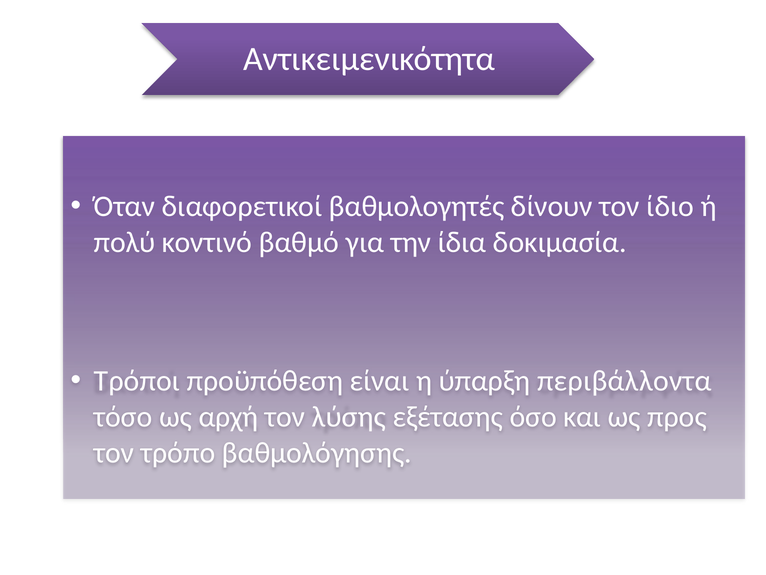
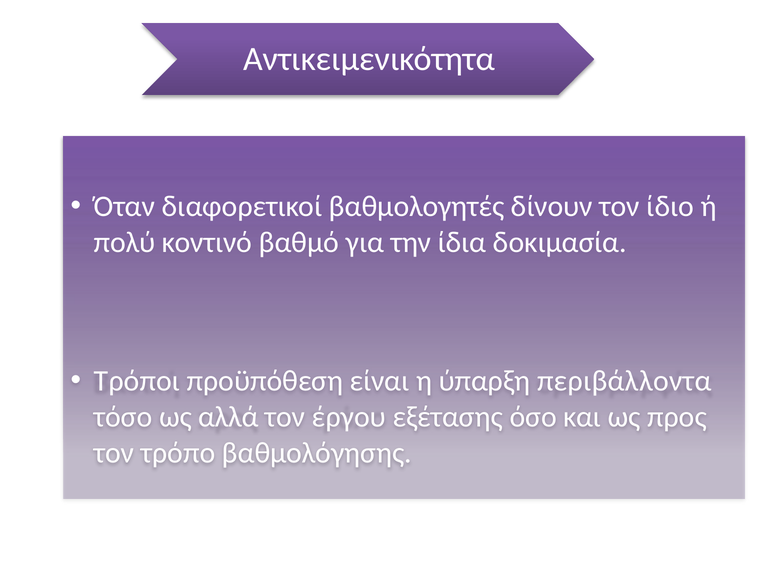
αρχή: αρχή -> αλλά
λύσης: λύσης -> έργου
